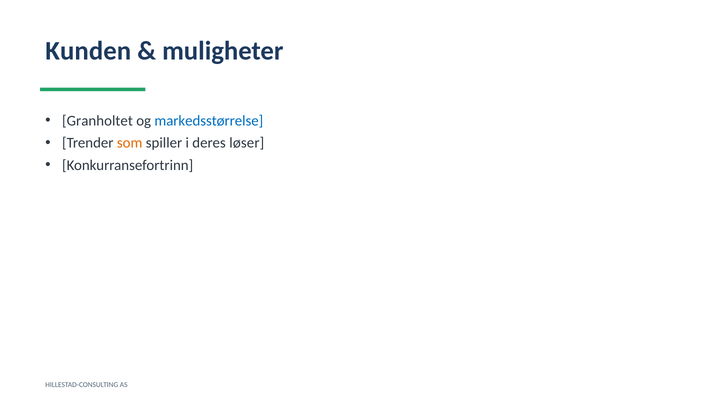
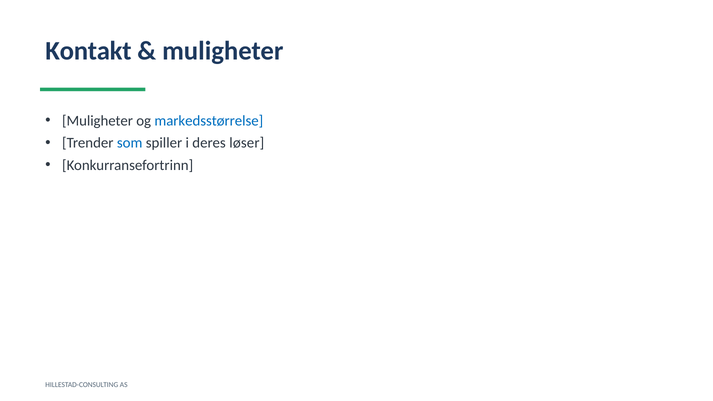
Kunden: Kunden -> Kontakt
Granholtet at (97, 121): Granholtet -> Muligheter
som colour: orange -> blue
